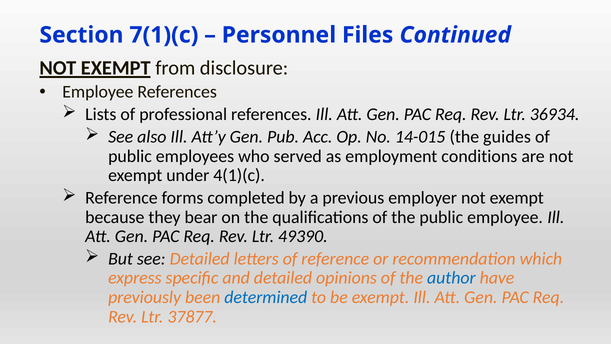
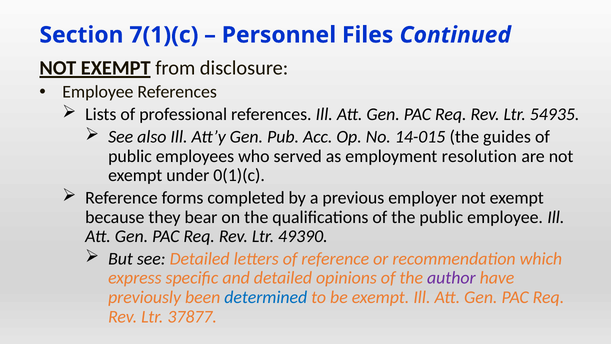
36934: 36934 -> 54935
conditions: conditions -> resolution
4(1)(c: 4(1)(c -> 0(1)(c
author colour: blue -> purple
